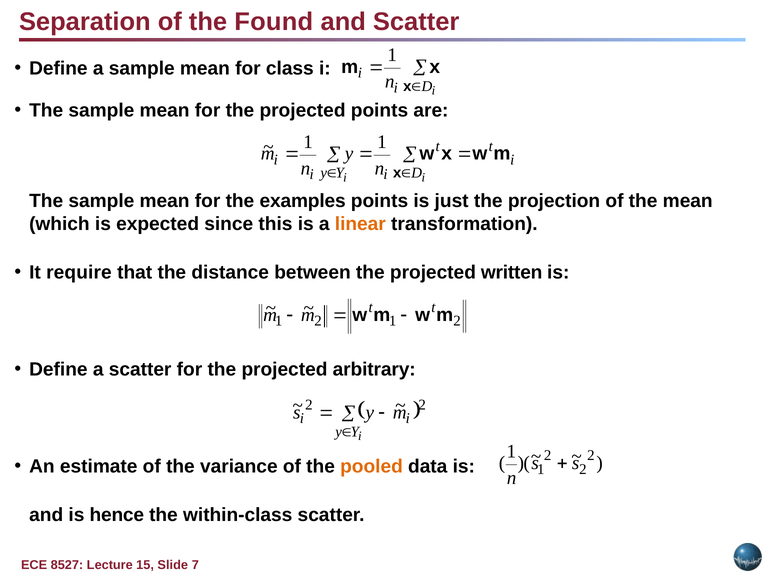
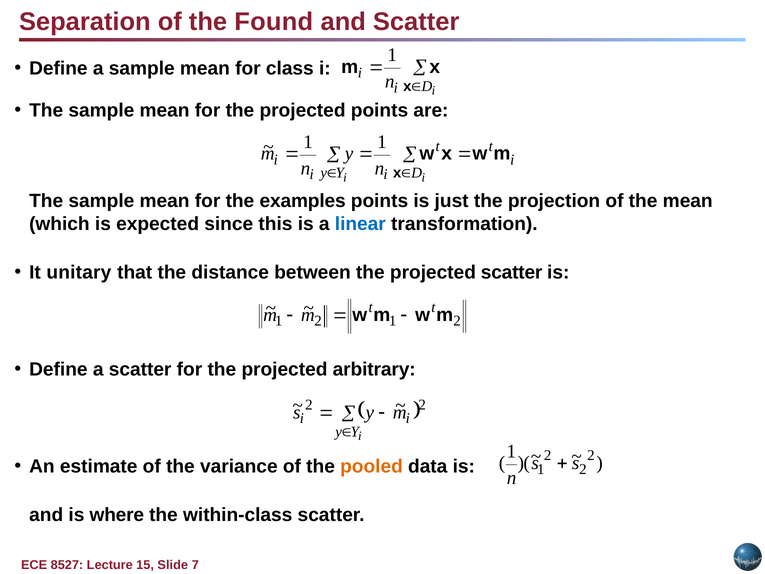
linear colour: orange -> blue
require: require -> unitary
projected written: written -> scatter
hence: hence -> where
